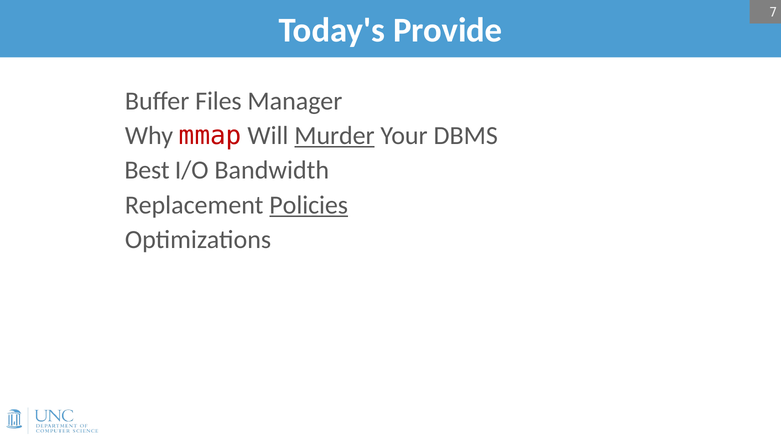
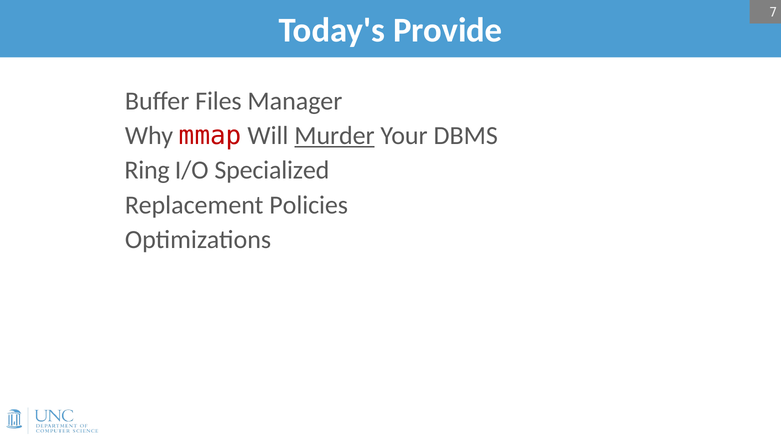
Best: Best -> Ring
Bandwidth: Bandwidth -> Specialized
Policies underline: present -> none
